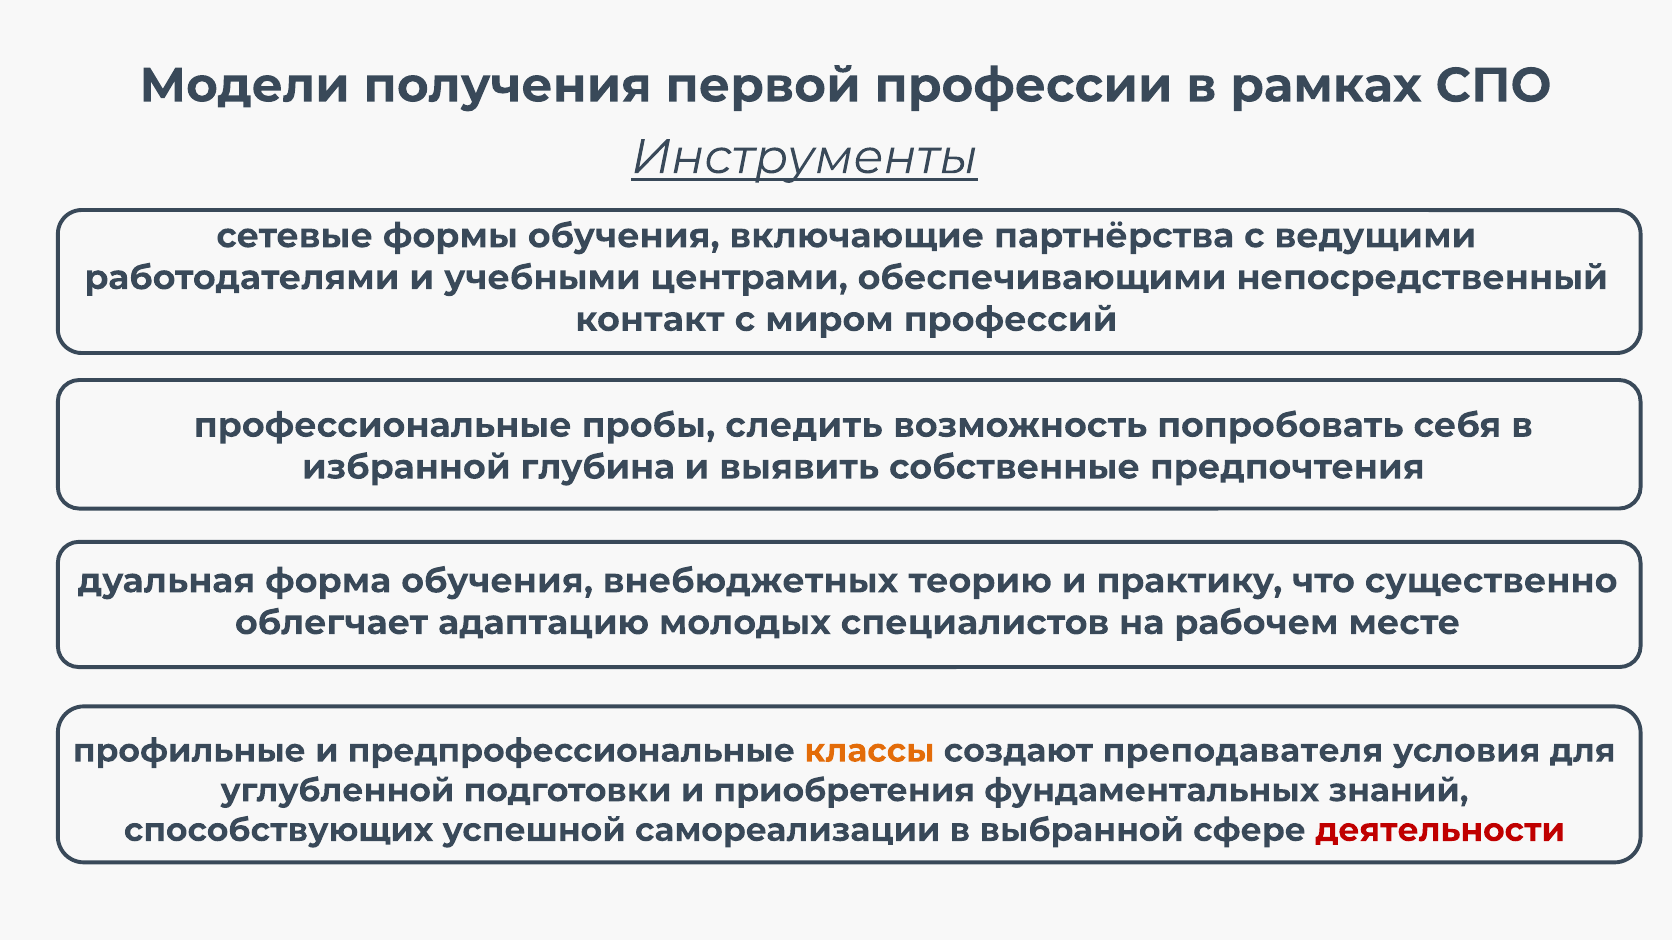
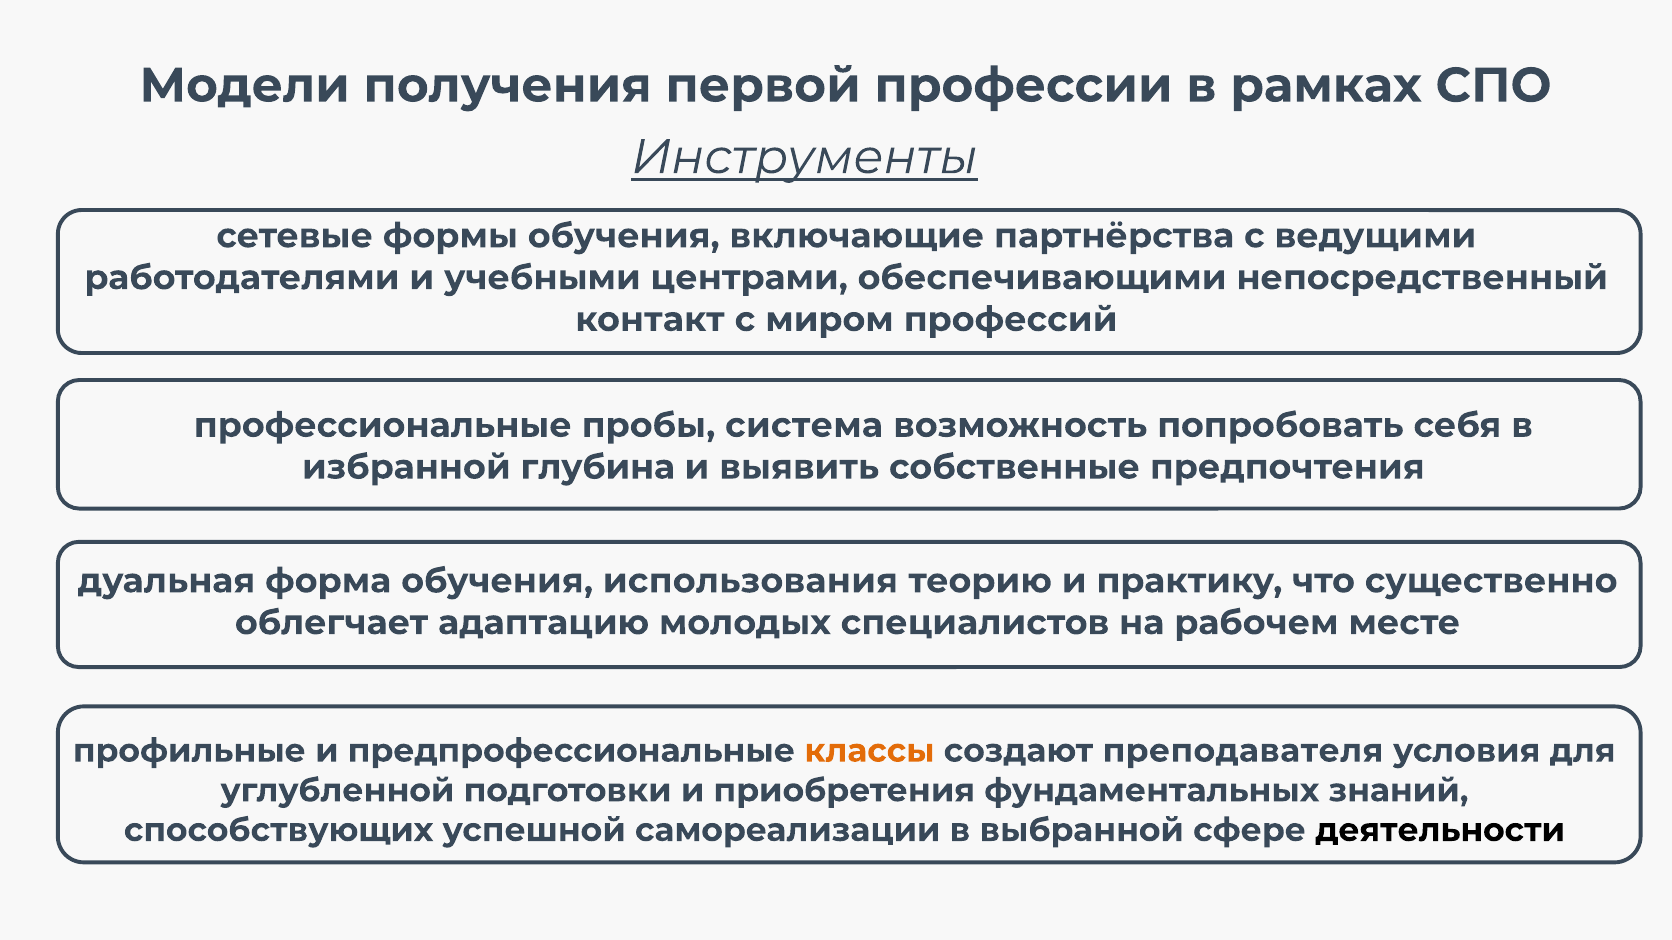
следить: следить -> система
внебюджетных: внебюджетных -> использования
деятельности colour: red -> black
